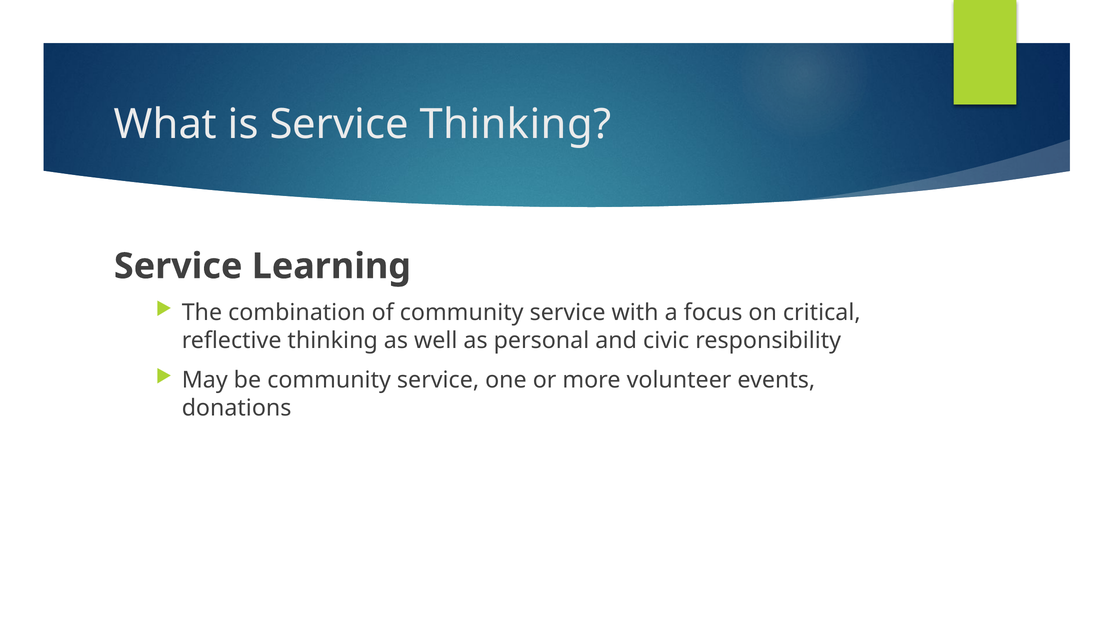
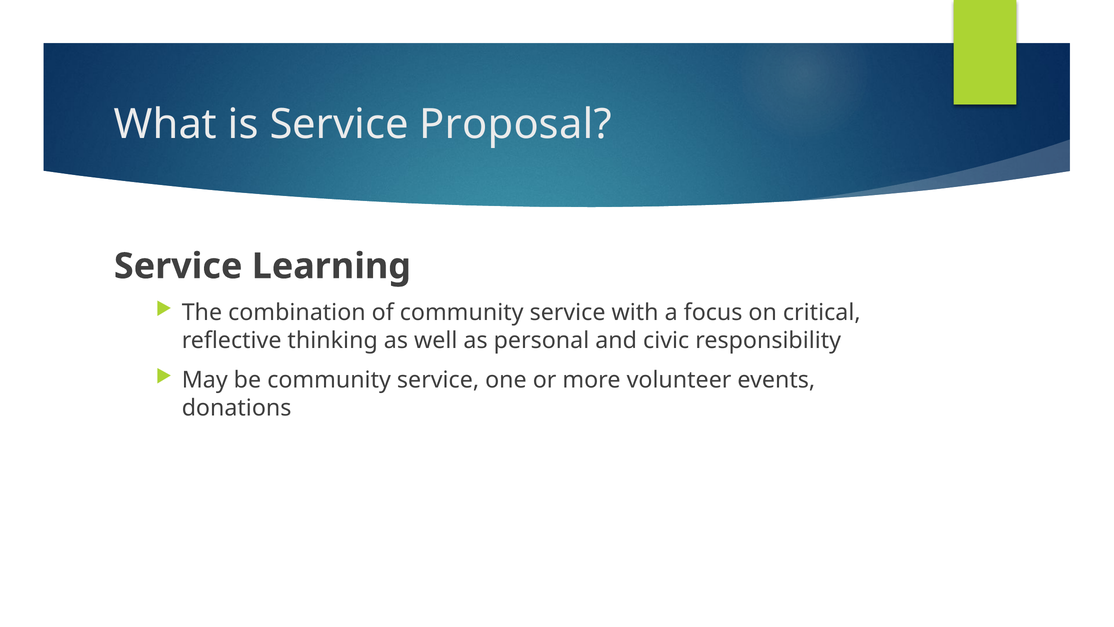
Service Thinking: Thinking -> Proposal
